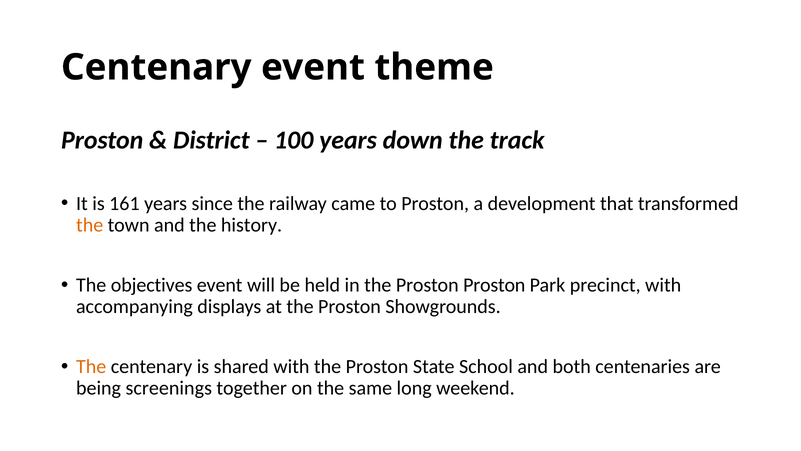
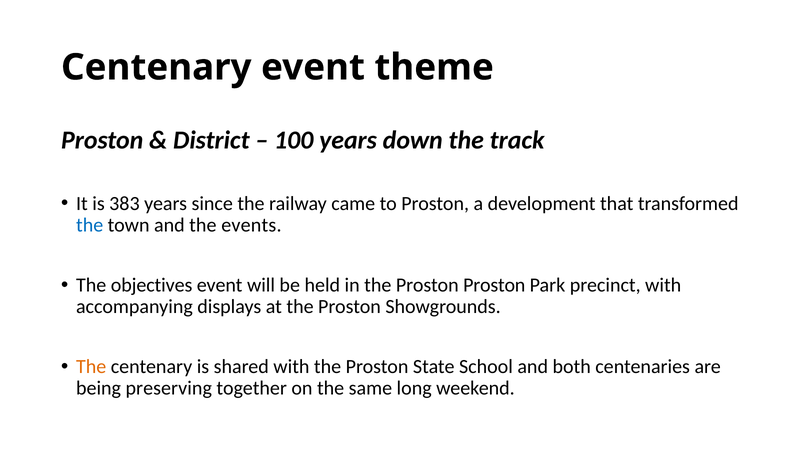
161: 161 -> 383
the at (90, 225) colour: orange -> blue
history: history -> events
screenings: screenings -> preserving
